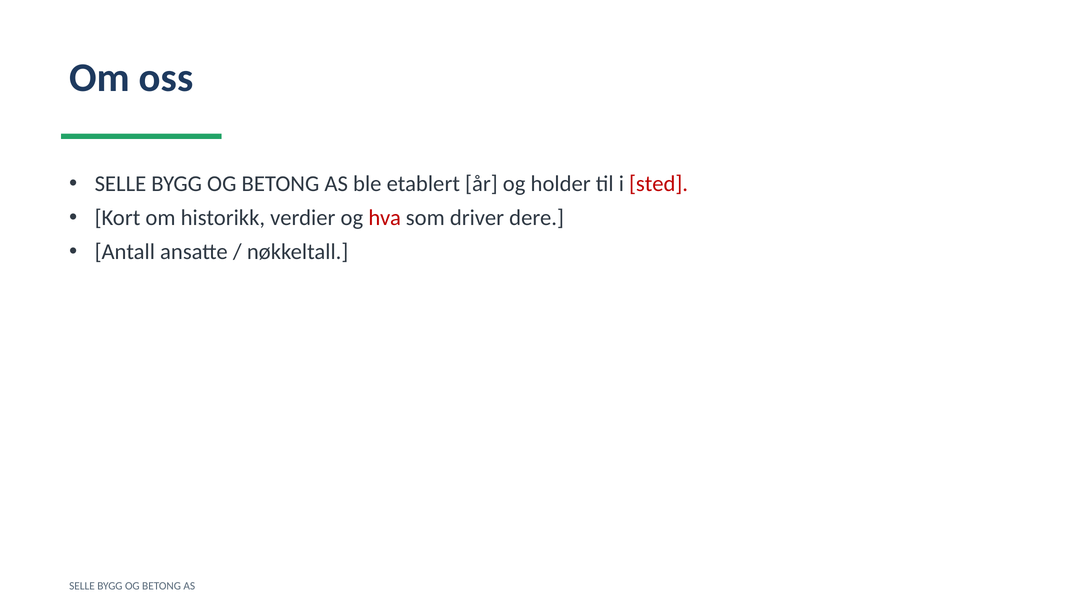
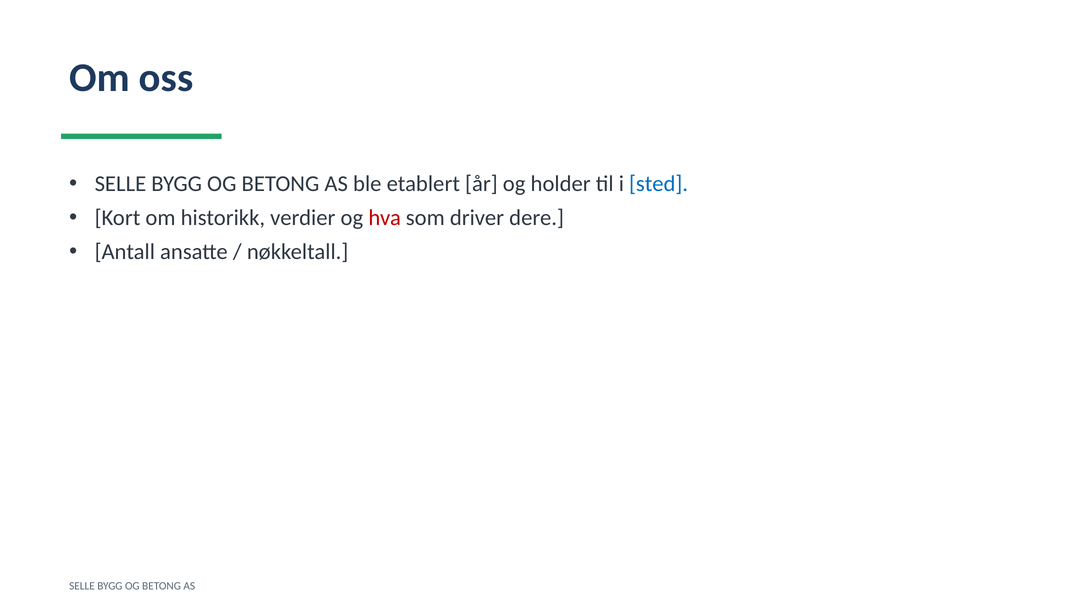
sted colour: red -> blue
